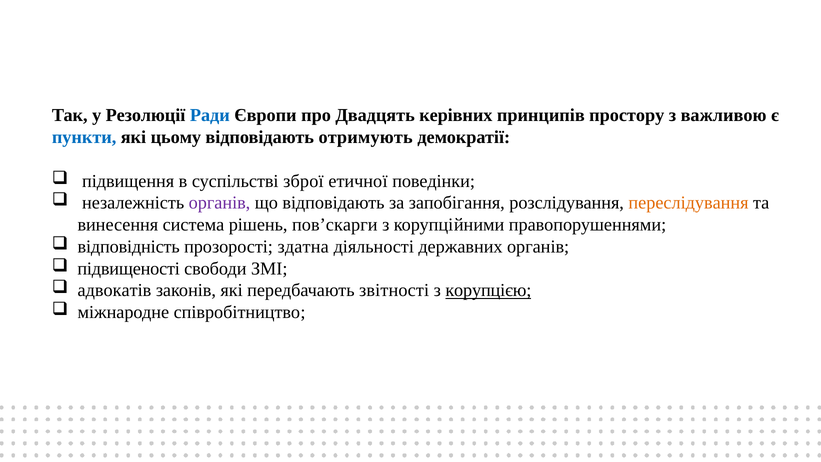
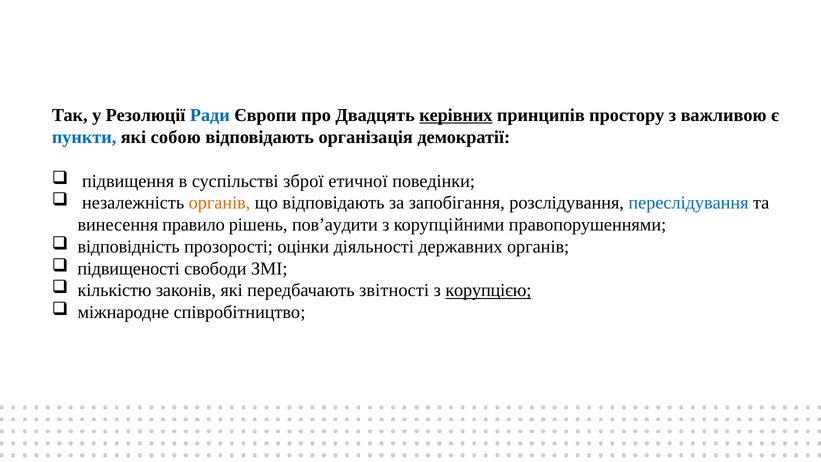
керівних underline: none -> present
цьому: цьому -> собою
отримують: отримують -> організація
органів at (220, 203) colour: purple -> orange
переслідування colour: orange -> blue
система: система -> правило
пов’скарги: пов’скарги -> пов’аудити
здатна: здатна -> оцінки
адвокатів: адвокатів -> кількістю
